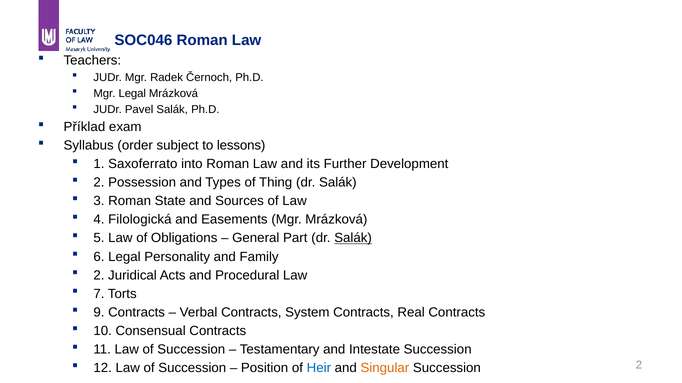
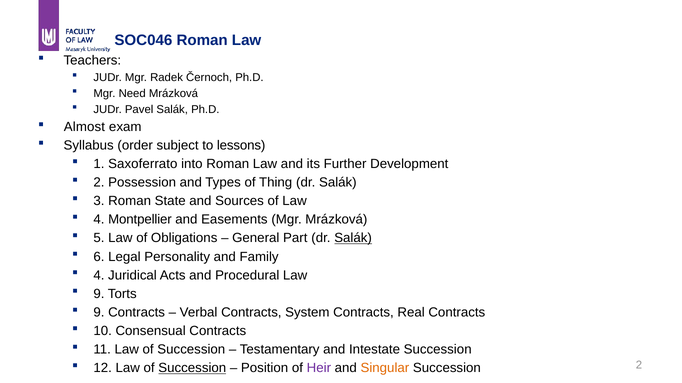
Mgr Legal: Legal -> Need
Příklad: Příklad -> Almost
Filologická: Filologická -> Montpellier
2 at (99, 276): 2 -> 4
7 at (99, 294): 7 -> 9
Succession at (192, 369) underline: none -> present
Heir colour: blue -> purple
